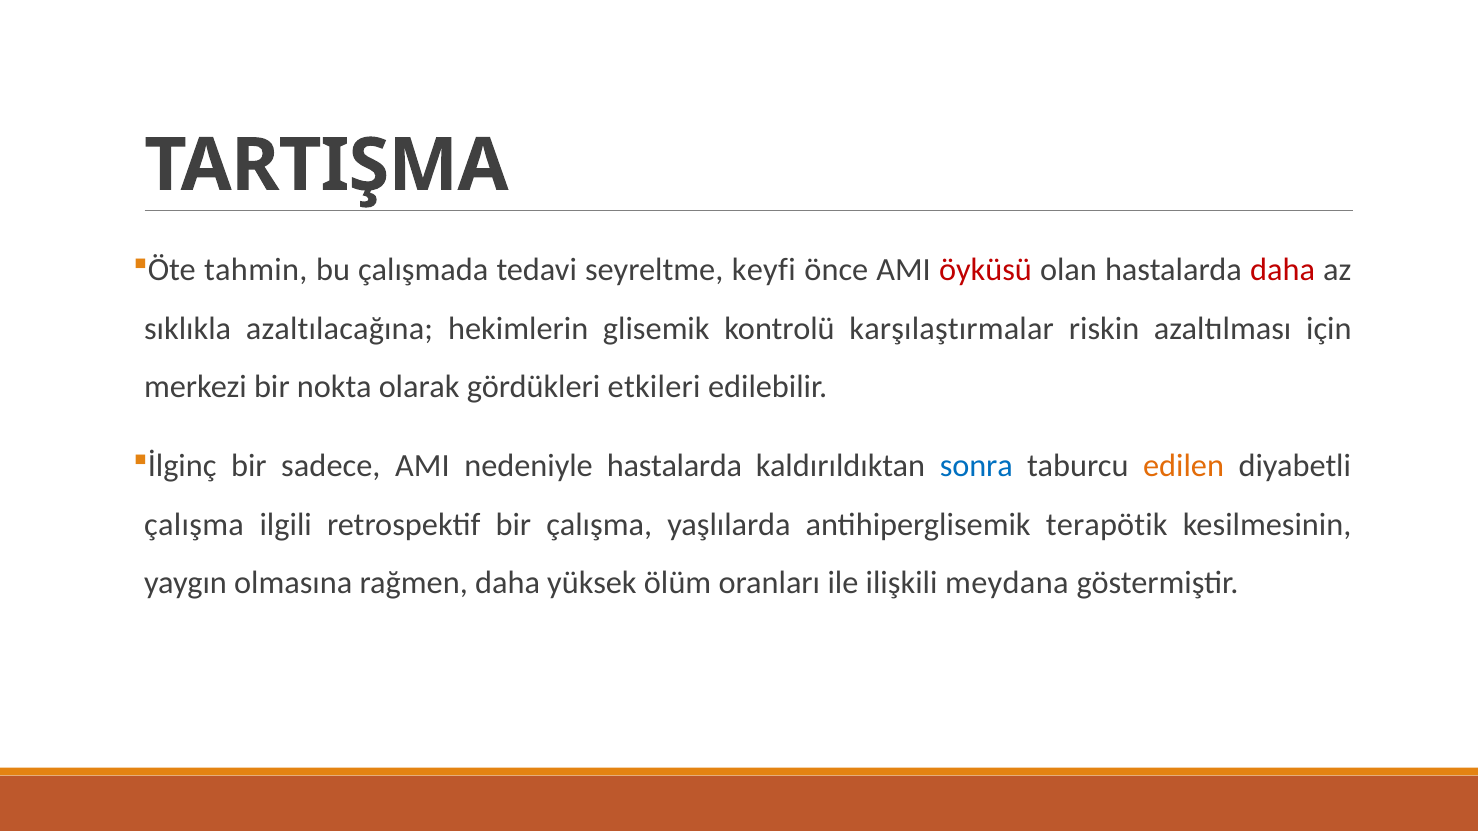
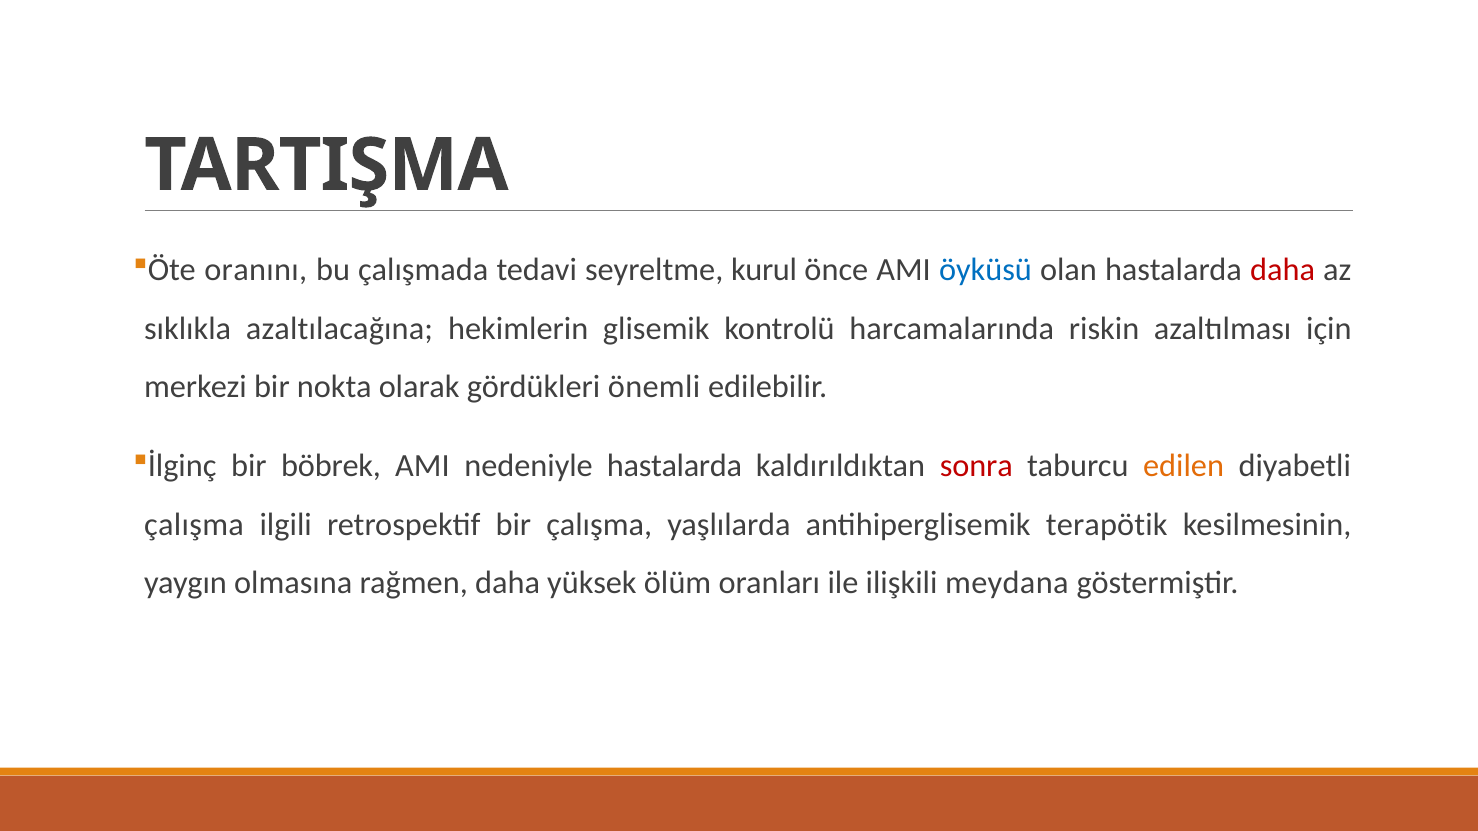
tahmin: tahmin -> oranını
keyfi: keyfi -> kurul
öyküsü colour: red -> blue
karşılaştırmalar: karşılaştırmalar -> harcamalarında
etkileri: etkileri -> önemli
sadece: sadece -> böbrek
sonra colour: blue -> red
